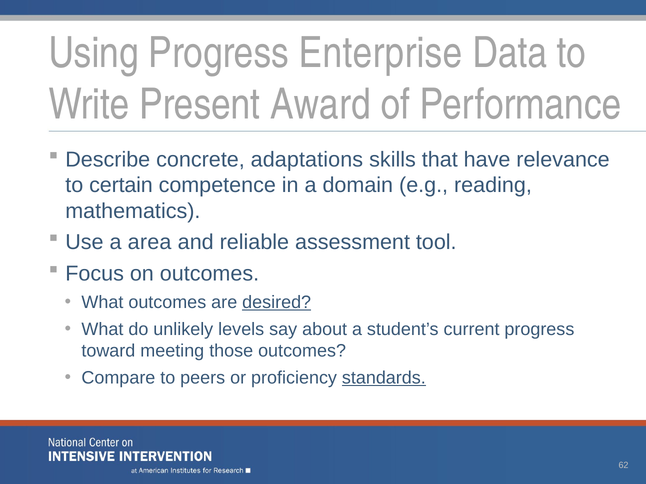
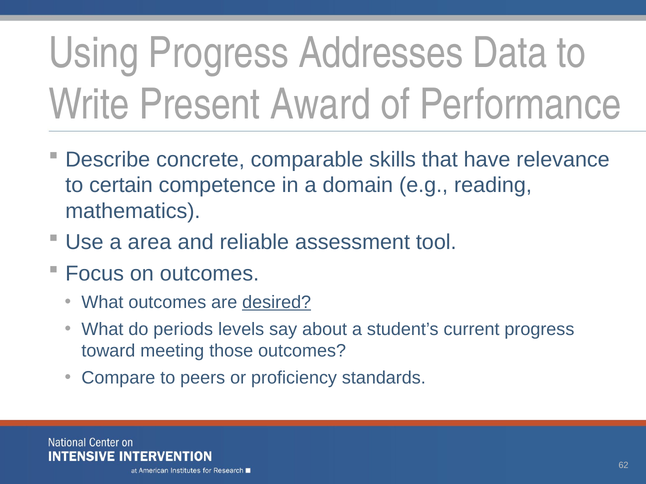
Enterprise: Enterprise -> Addresses
adaptations: adaptations -> comparable
unlikely: unlikely -> periods
standards underline: present -> none
